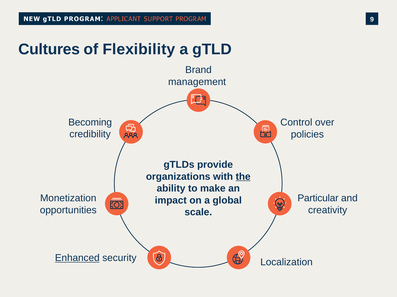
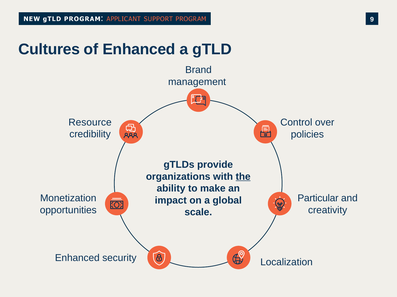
of Flexibility: Flexibility -> Enhanced
Becoming: Becoming -> Resource
Enhanced at (77, 259) underline: present -> none
